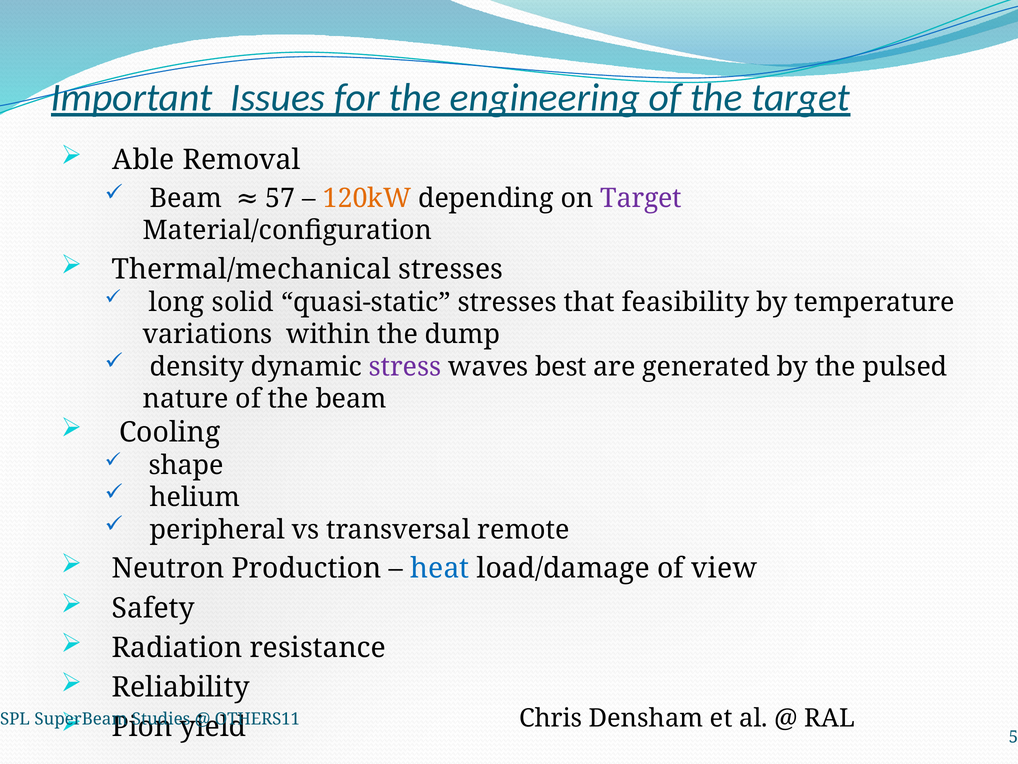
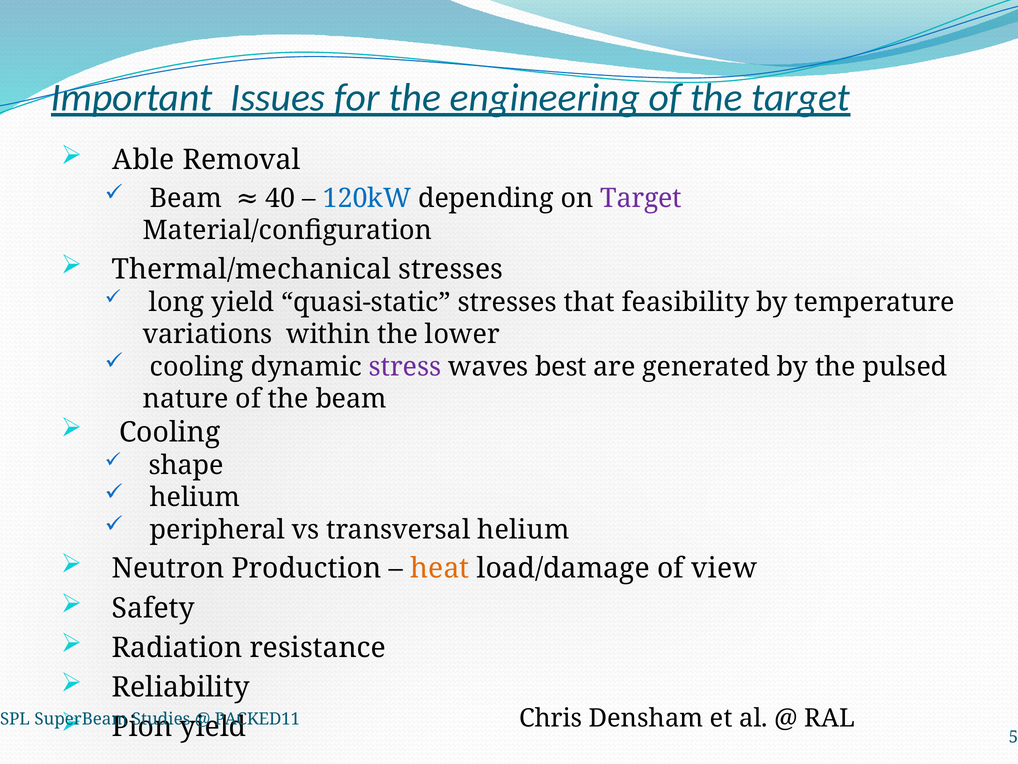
57: 57 -> 40
120kW colour: orange -> blue
long solid: solid -> yield
dump: dump -> lower
density at (197, 367): density -> cooling
transversal remote: remote -> helium
heat colour: blue -> orange
OTHERS11: OTHERS11 -> PACKED11
